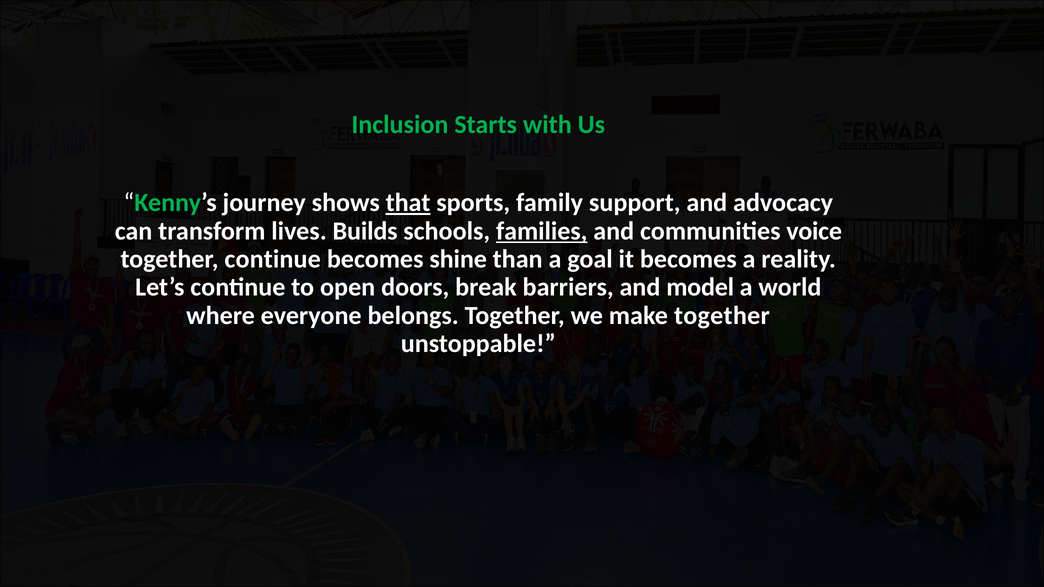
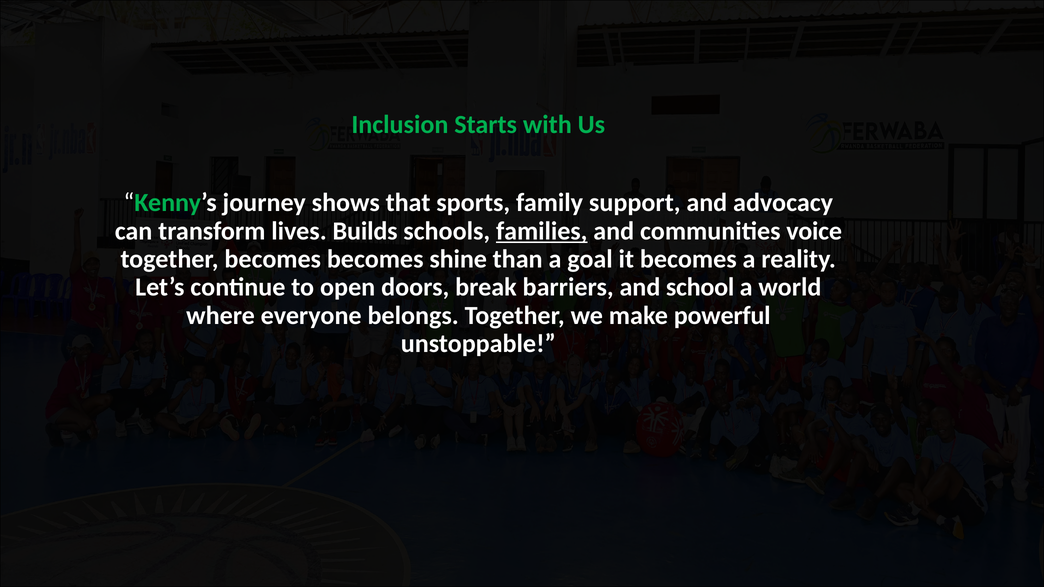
that underline: present -> none
together continue: continue -> becomes
model: model -> school
make together: together -> powerful
